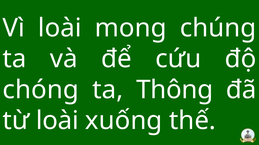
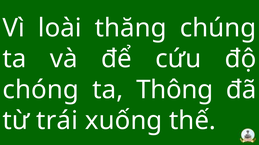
mong: mong -> thăng
từ loài: loài -> trái
